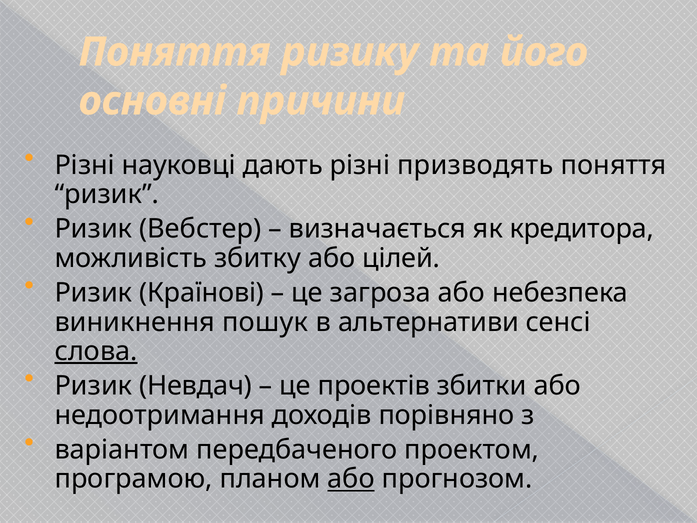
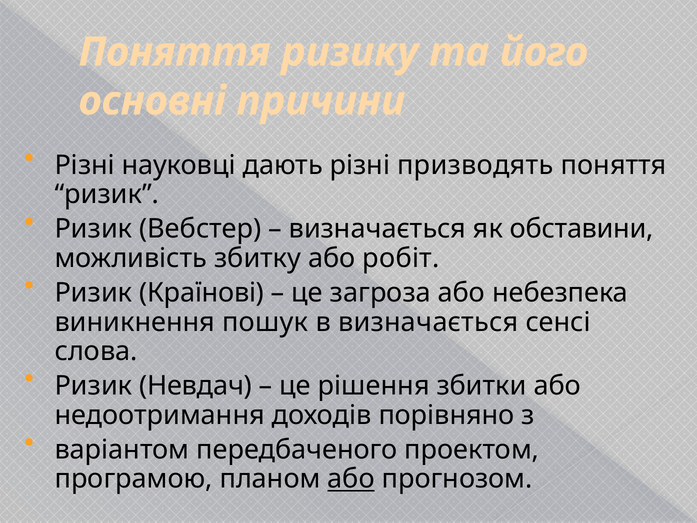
кредитора: кредитора -> обставини
цілей: цілей -> робіт
в альтернативи: альтернативи -> визначається
слова underline: present -> none
проектів: проектів -> рішення
